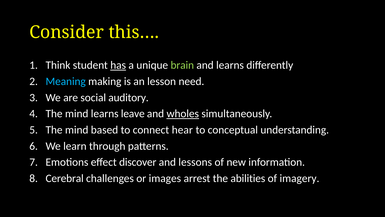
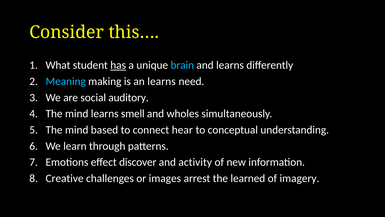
Think: Think -> What
brain colour: light green -> light blue
an lesson: lesson -> learns
leave: leave -> smell
wholes underline: present -> none
lessons: lessons -> activity
Cerebral: Cerebral -> Creative
abilities: abilities -> learned
